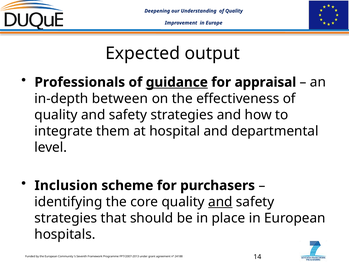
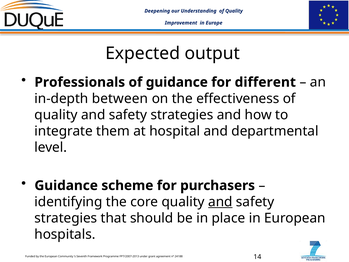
guidance at (177, 82) underline: present -> none
appraisal: appraisal -> different
Inclusion at (66, 185): Inclusion -> Guidance
